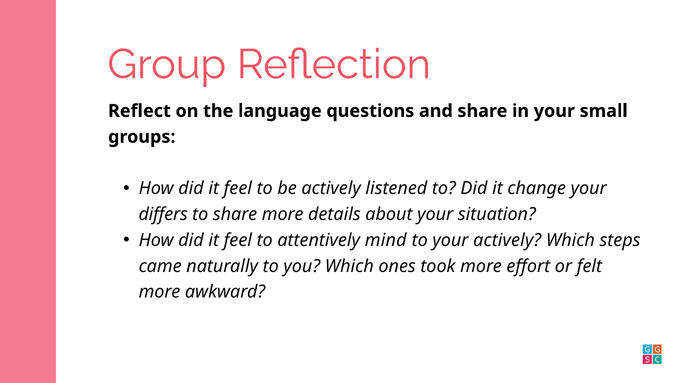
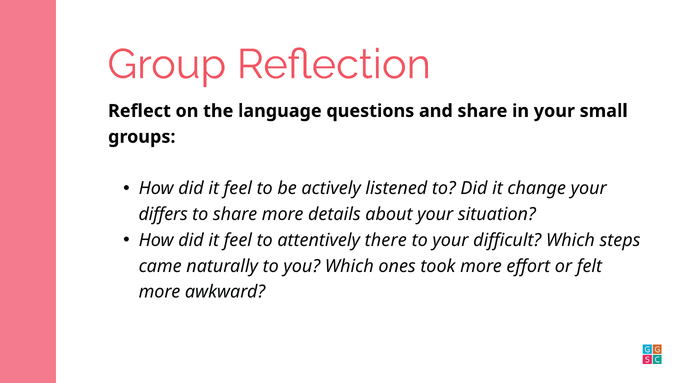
mind: mind -> there
your actively: actively -> difficult
